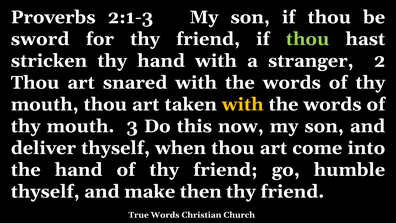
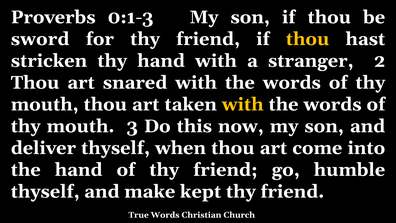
2:1-3: 2:1-3 -> 0:1-3
thou at (308, 39) colour: light green -> yellow
then: then -> kept
